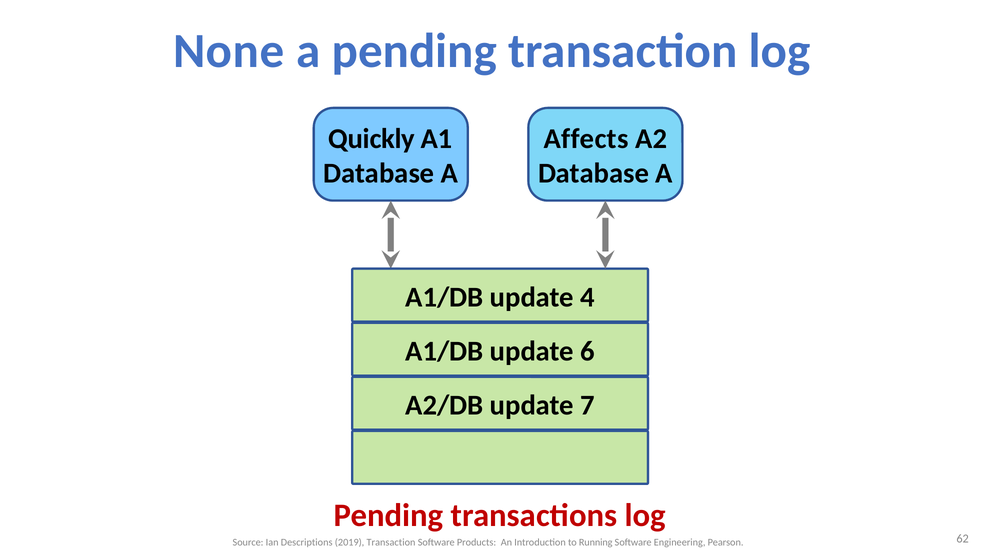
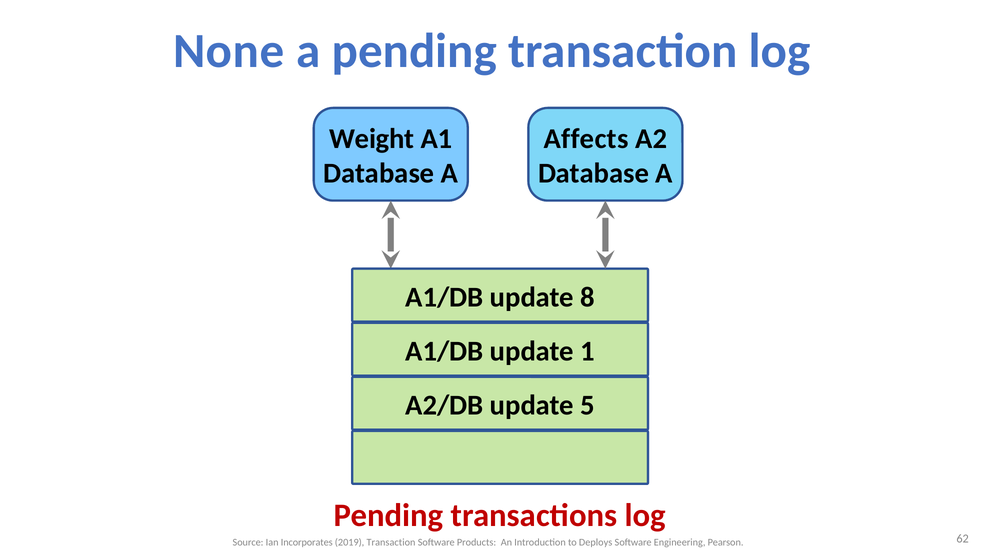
Quickly: Quickly -> Weight
4: 4 -> 8
6: 6 -> 1
7: 7 -> 5
Descriptions: Descriptions -> Incorporates
Running: Running -> Deploys
